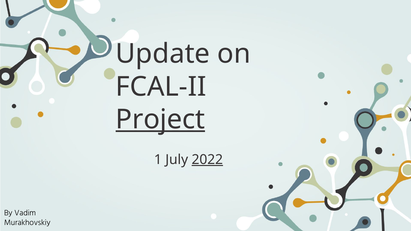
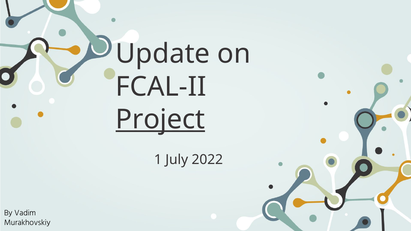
2022 underline: present -> none
